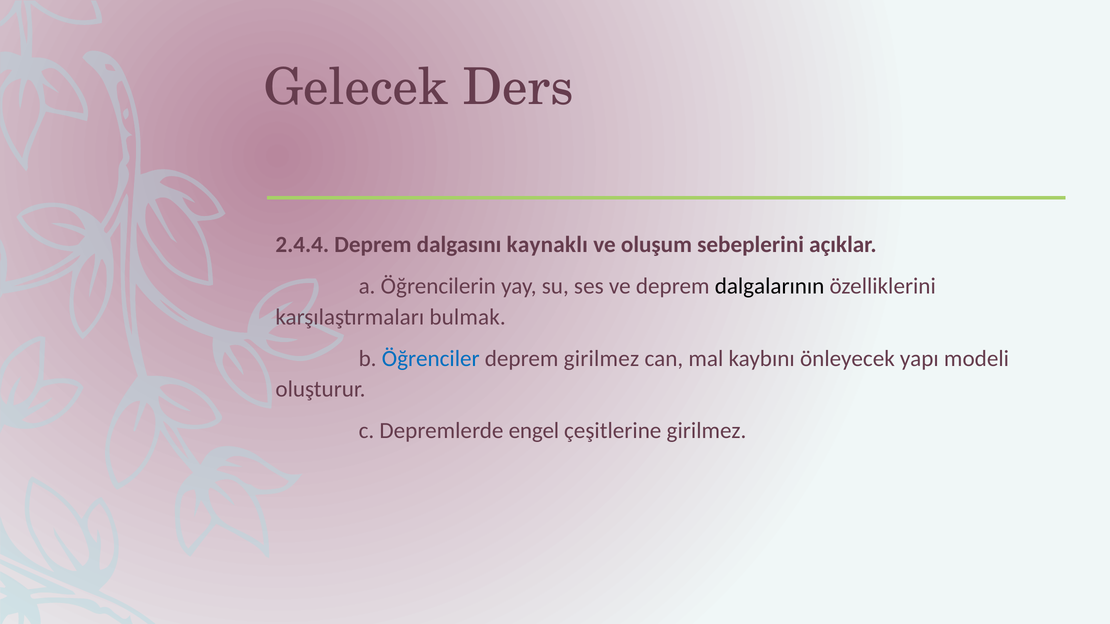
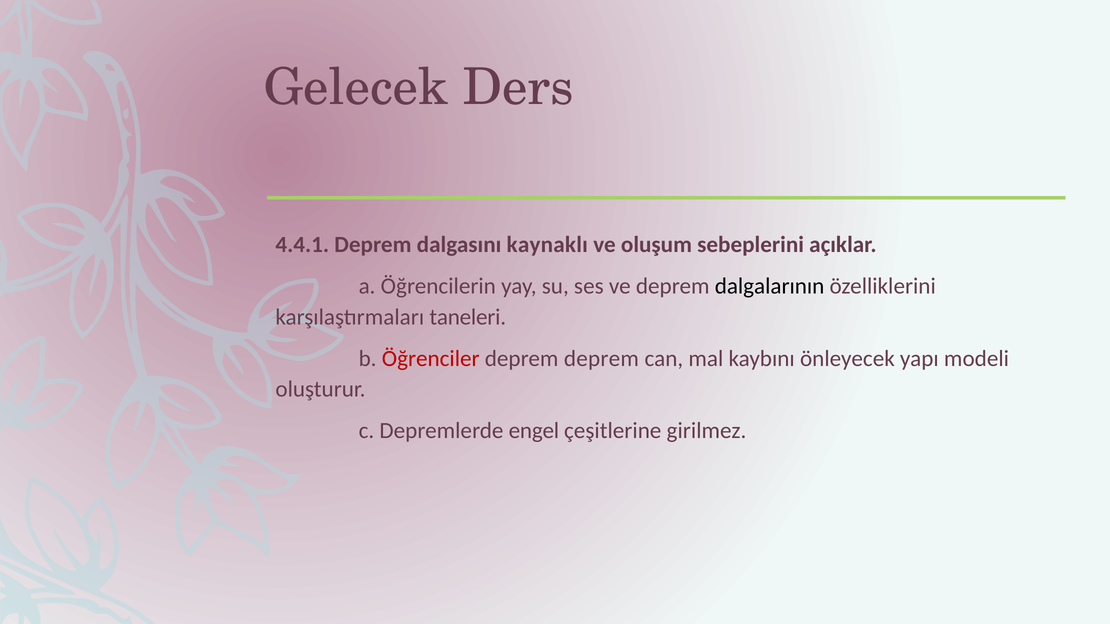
2.4.4: 2.4.4 -> 4.4.1
bulmak: bulmak -> taneleri
Öğrenciler colour: blue -> red
deprem girilmez: girilmez -> deprem
